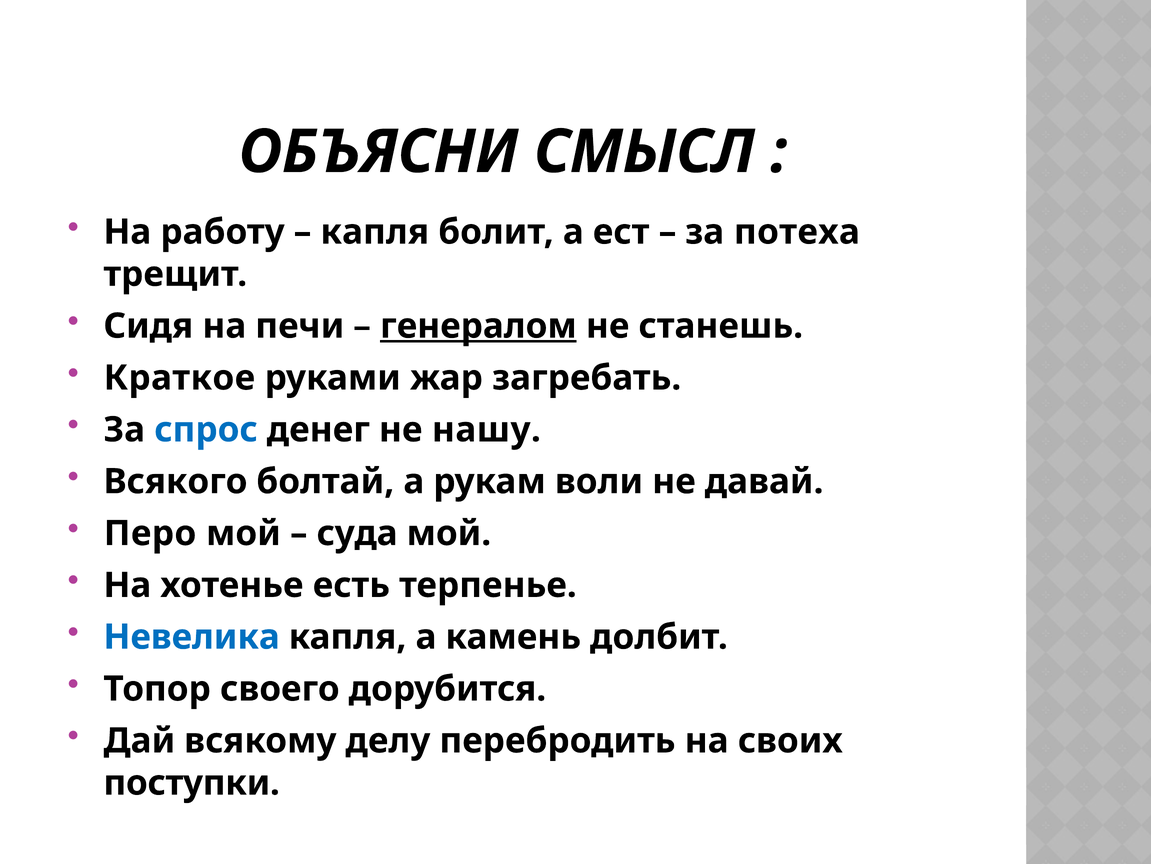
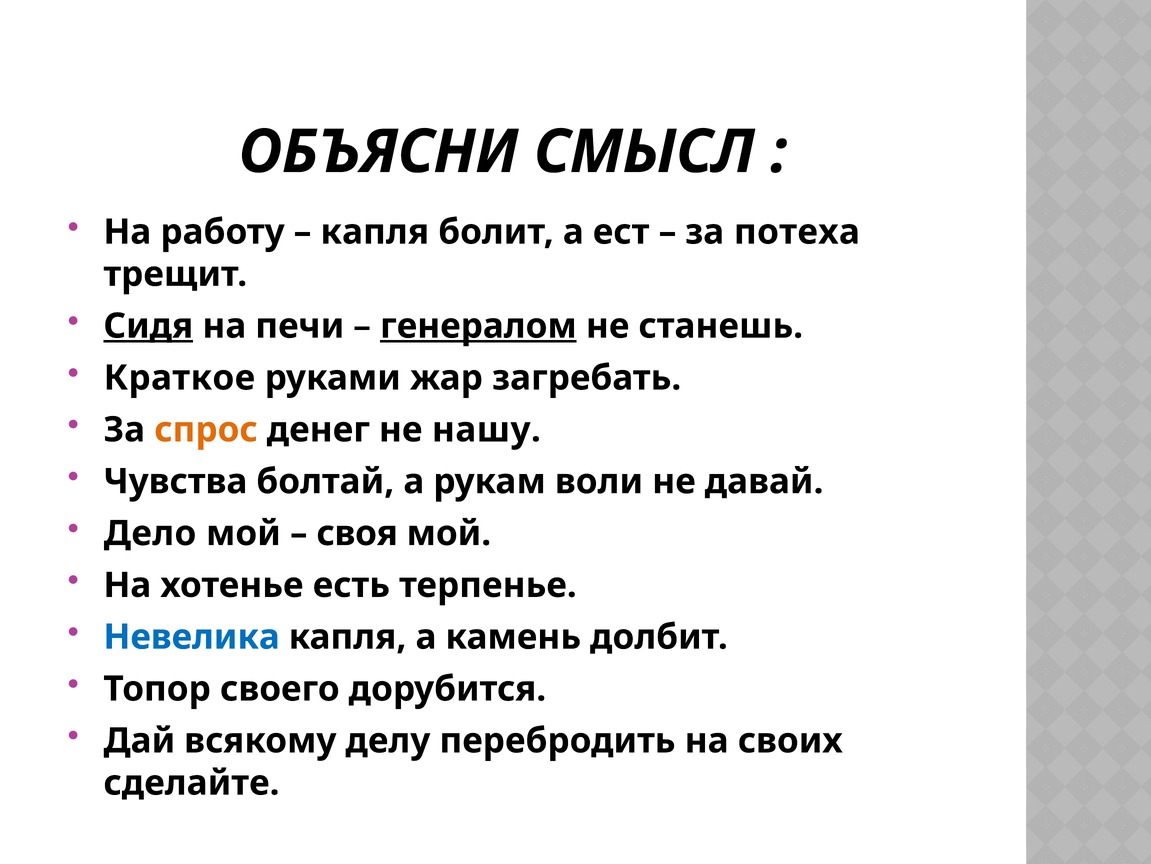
Сидя underline: none -> present
спрос colour: blue -> orange
Всякого: Всякого -> Чувства
Перо: Перо -> Дело
суда: суда -> своя
поступки: поступки -> сделайте
